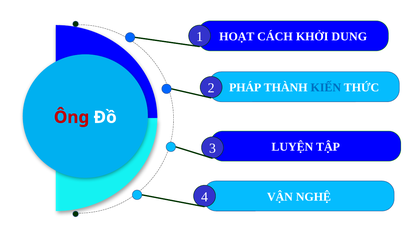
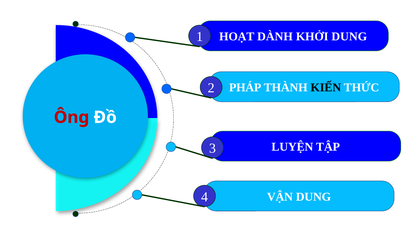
CÁCH: CÁCH -> DÀNH
KIẾN colour: blue -> black
VẬN NGHỆ: NGHỆ -> DUNG
